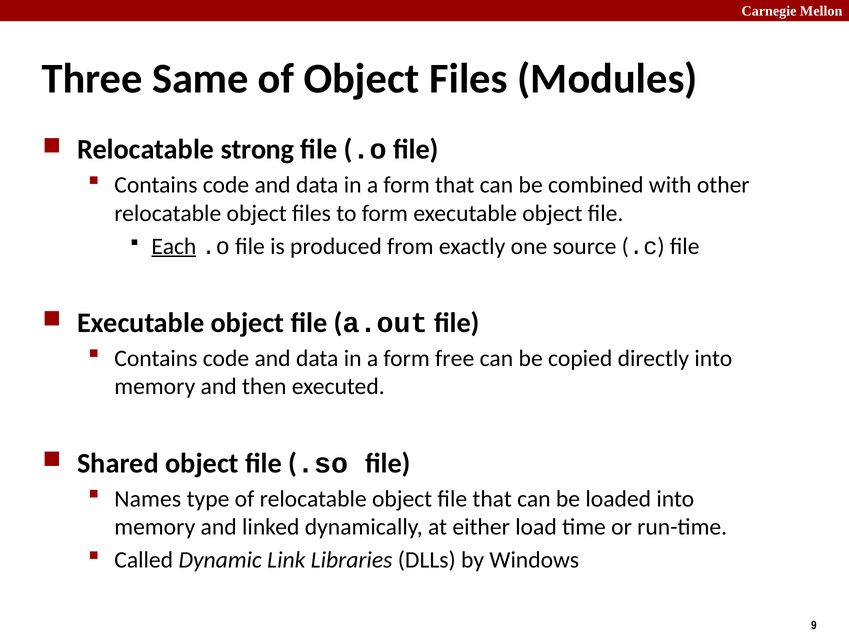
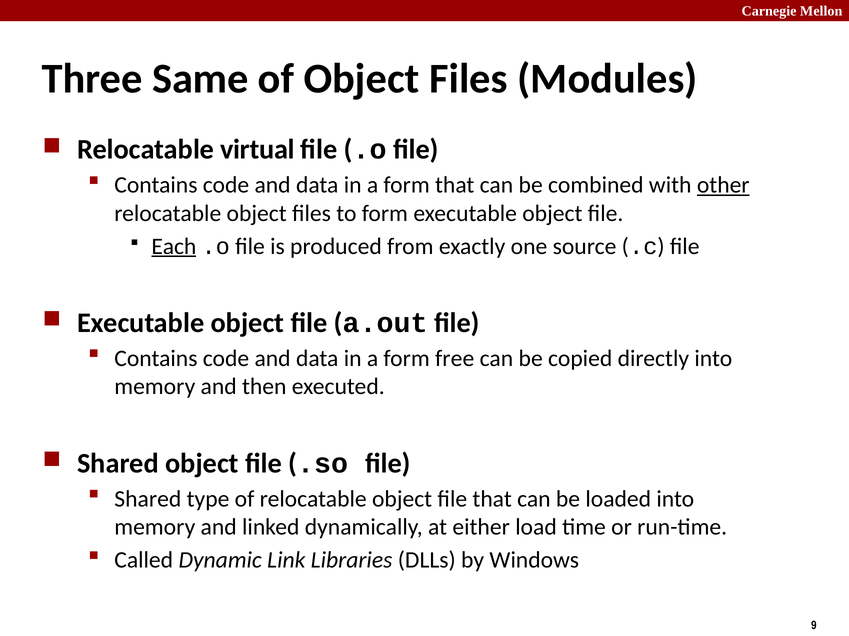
strong: strong -> virtual
other underline: none -> present
Names at (148, 499): Names -> Shared
